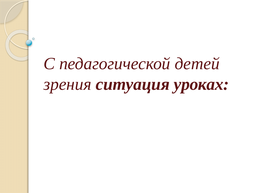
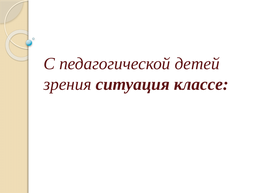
уроках: уроках -> классе
